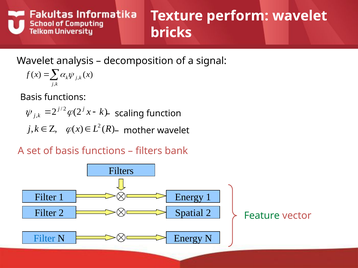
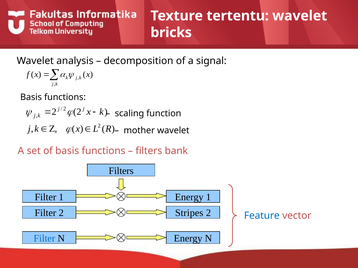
perform: perform -> tertentu
Spatial: Spatial -> Stripes
Feature colour: green -> blue
